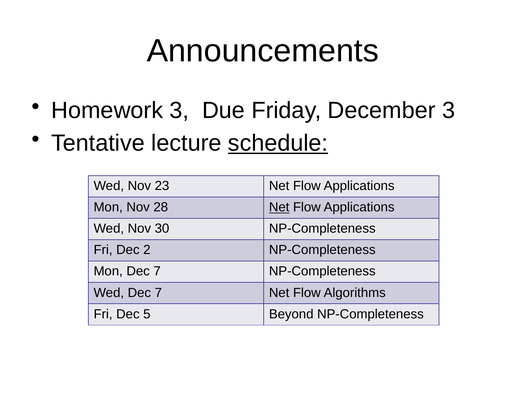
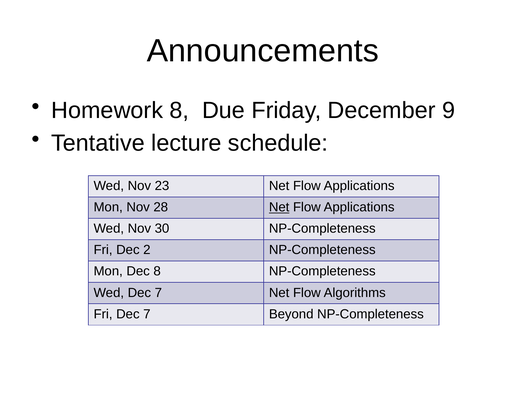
Homework 3: 3 -> 8
December 3: 3 -> 9
schedule underline: present -> none
Mon Dec 7: 7 -> 8
Fri Dec 5: 5 -> 7
